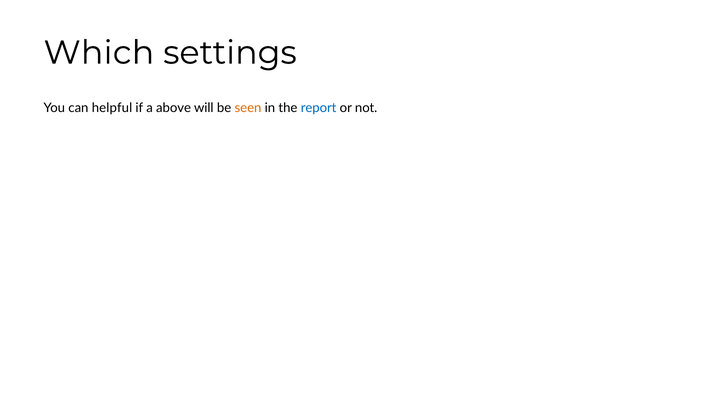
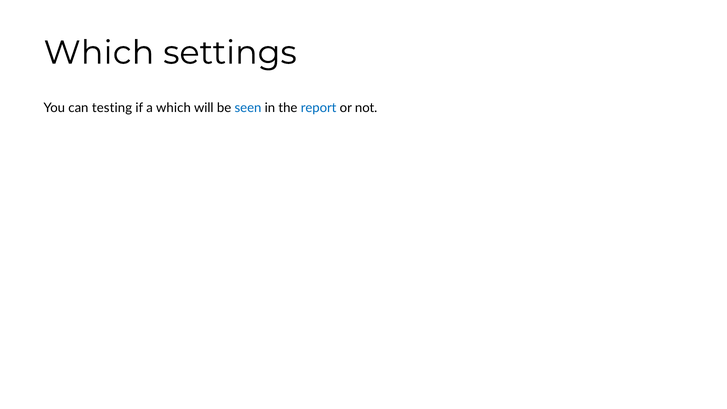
helpful: helpful -> testing
a above: above -> which
seen colour: orange -> blue
